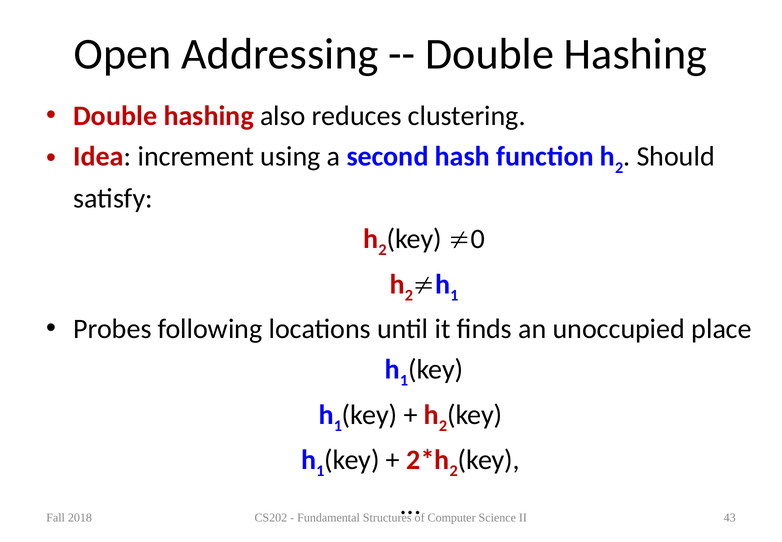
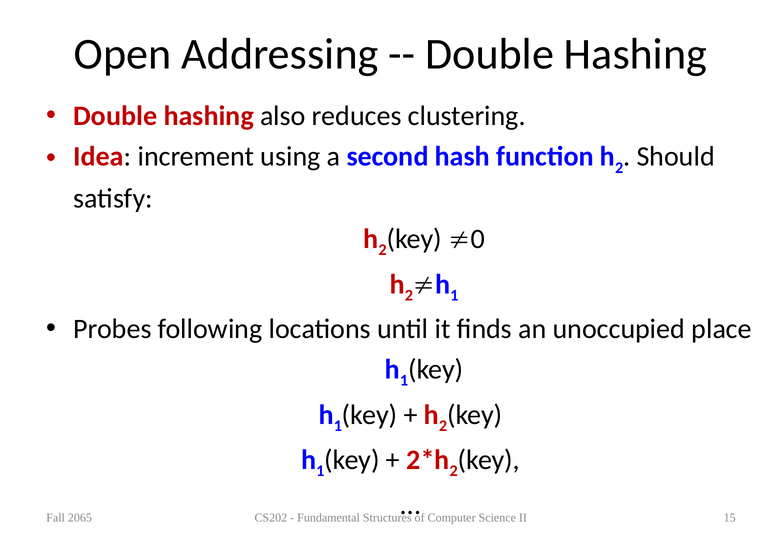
2018: 2018 -> 2065
43: 43 -> 15
